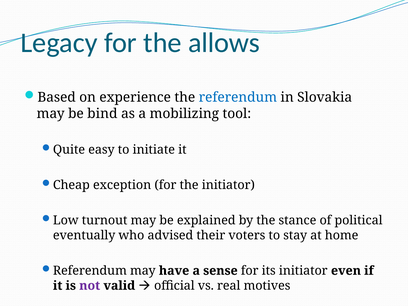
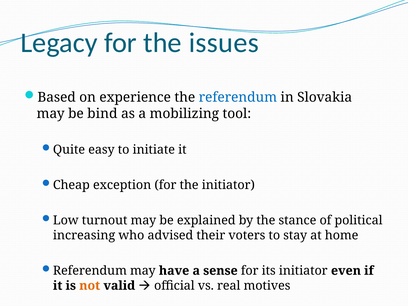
allows: allows -> issues
eventually: eventually -> increasing
not colour: purple -> orange
